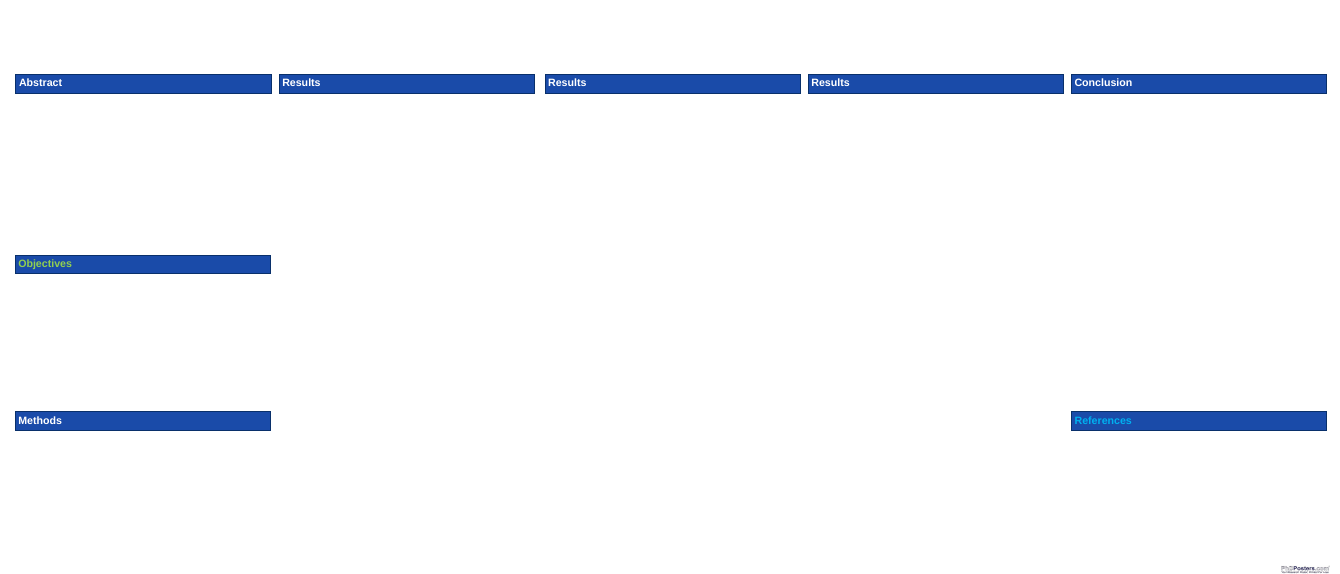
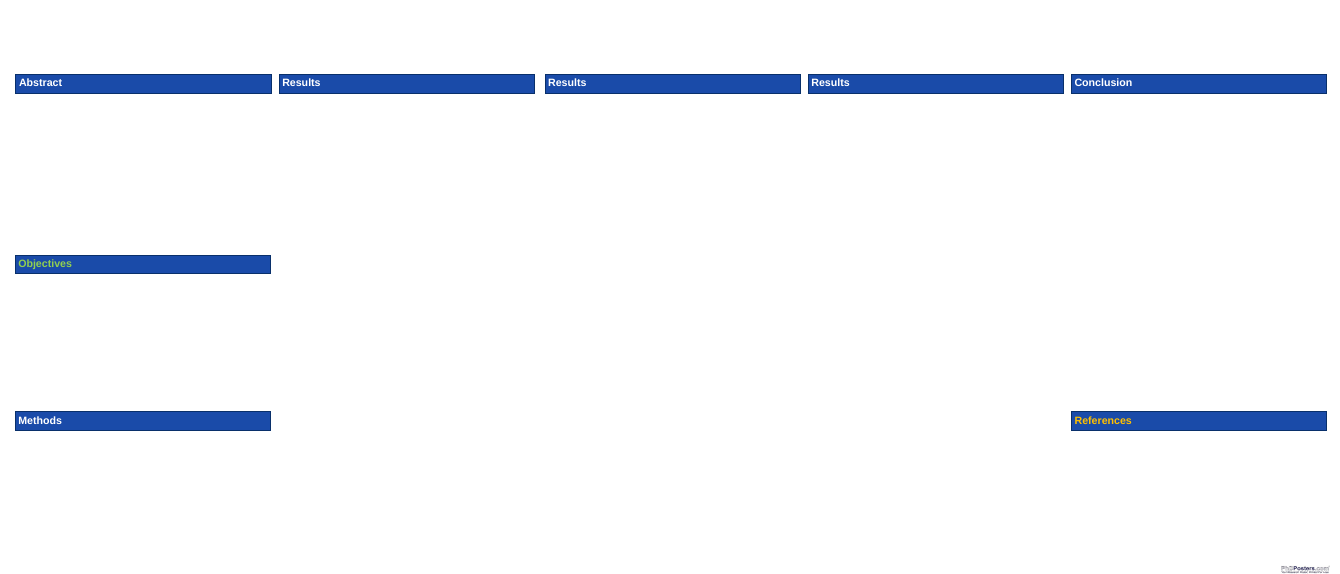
References colour: light blue -> yellow
